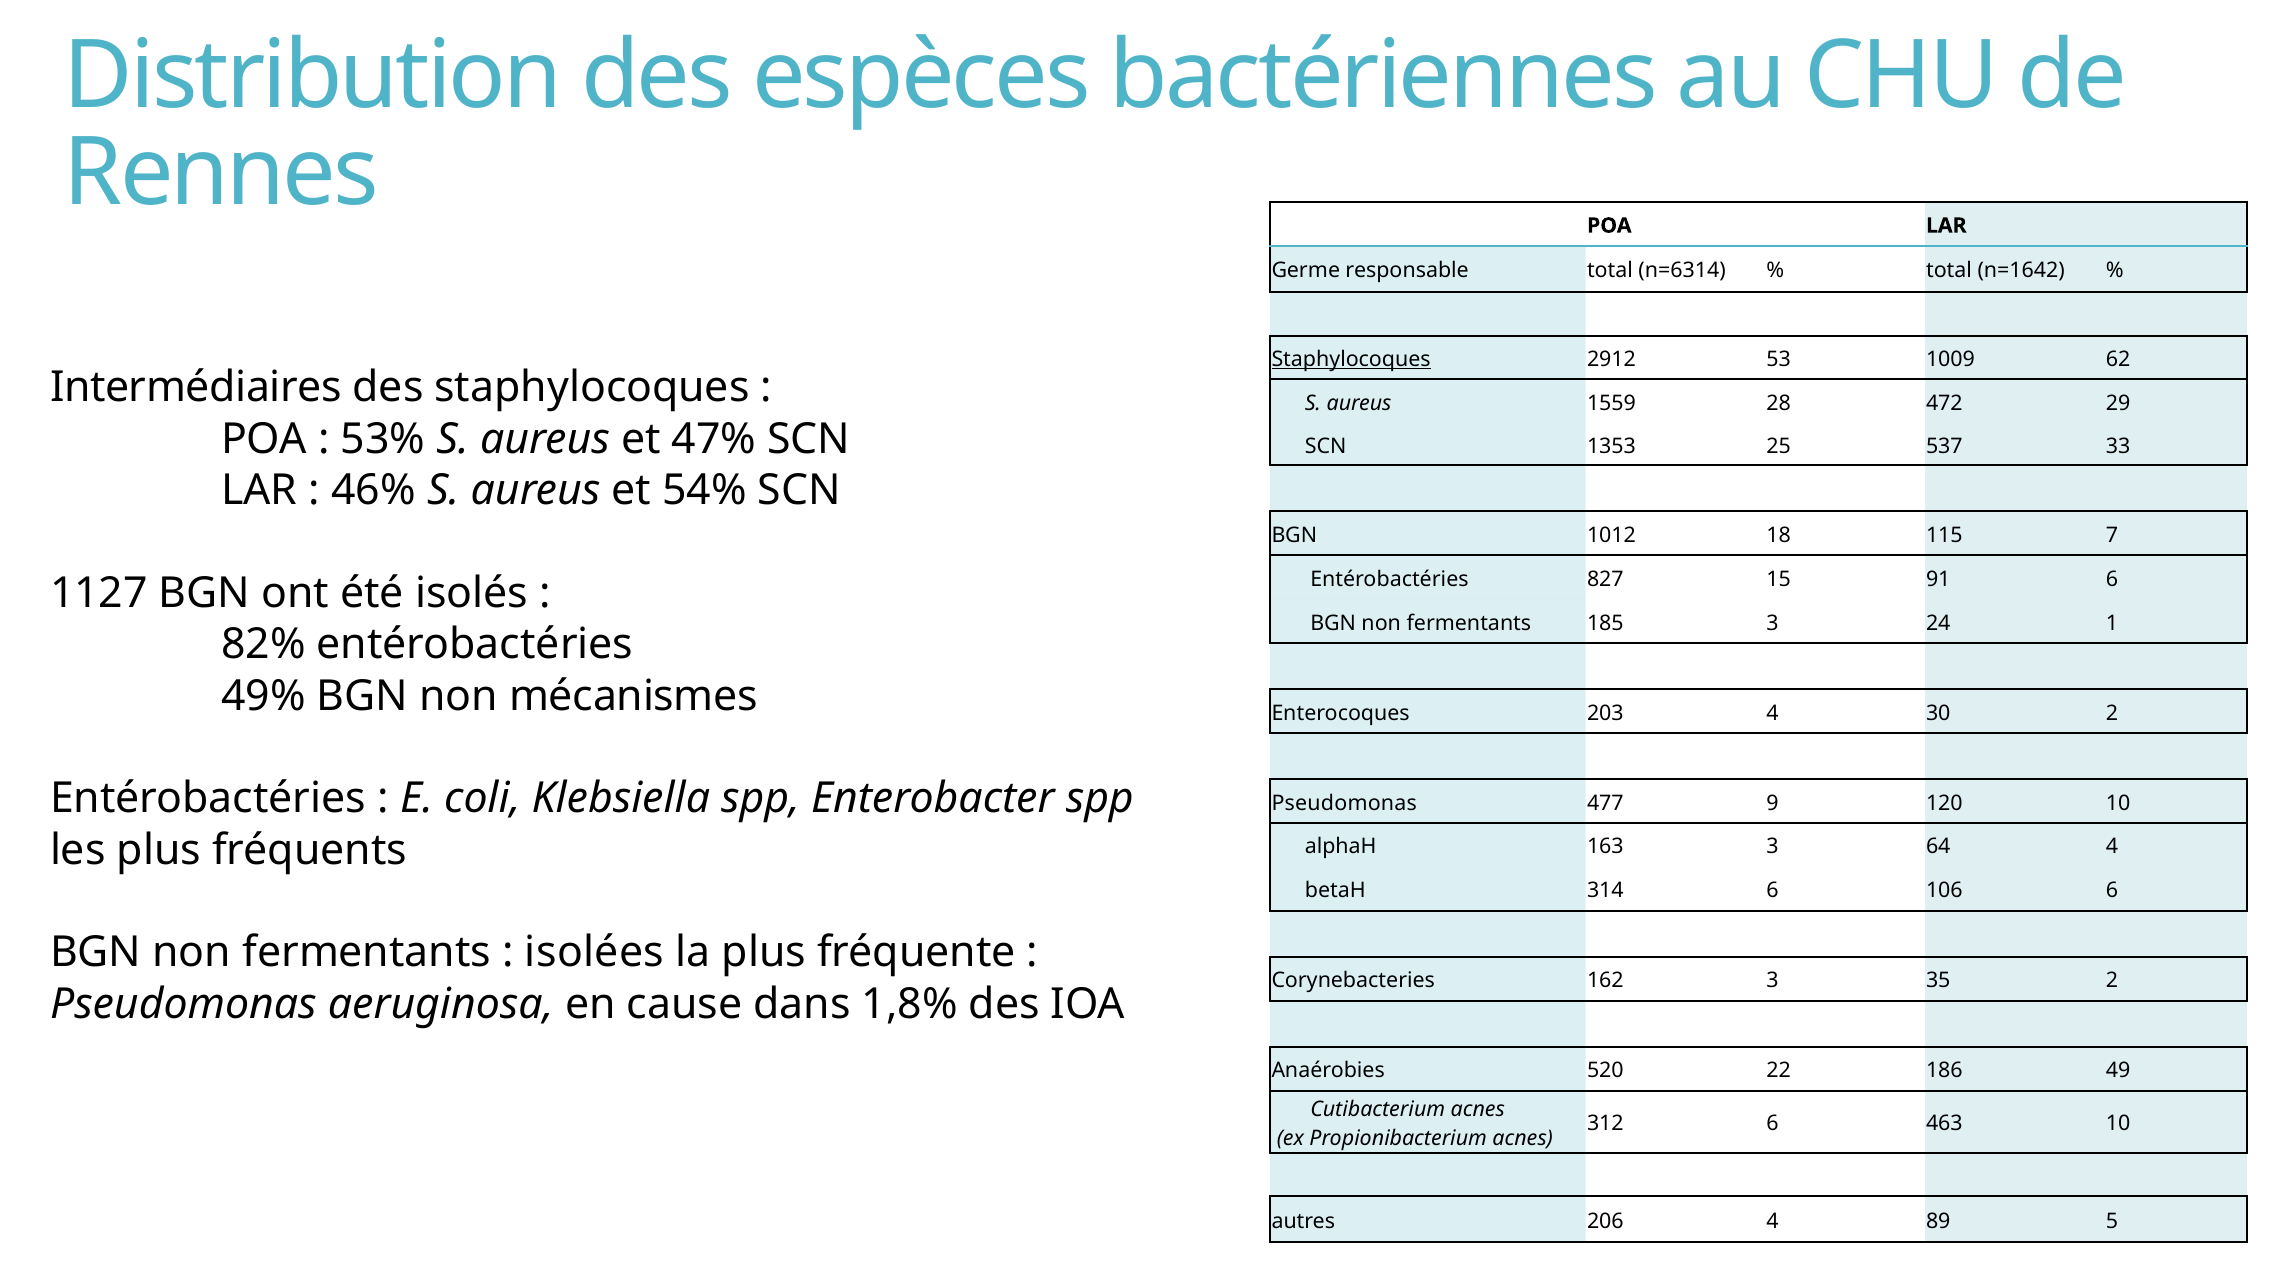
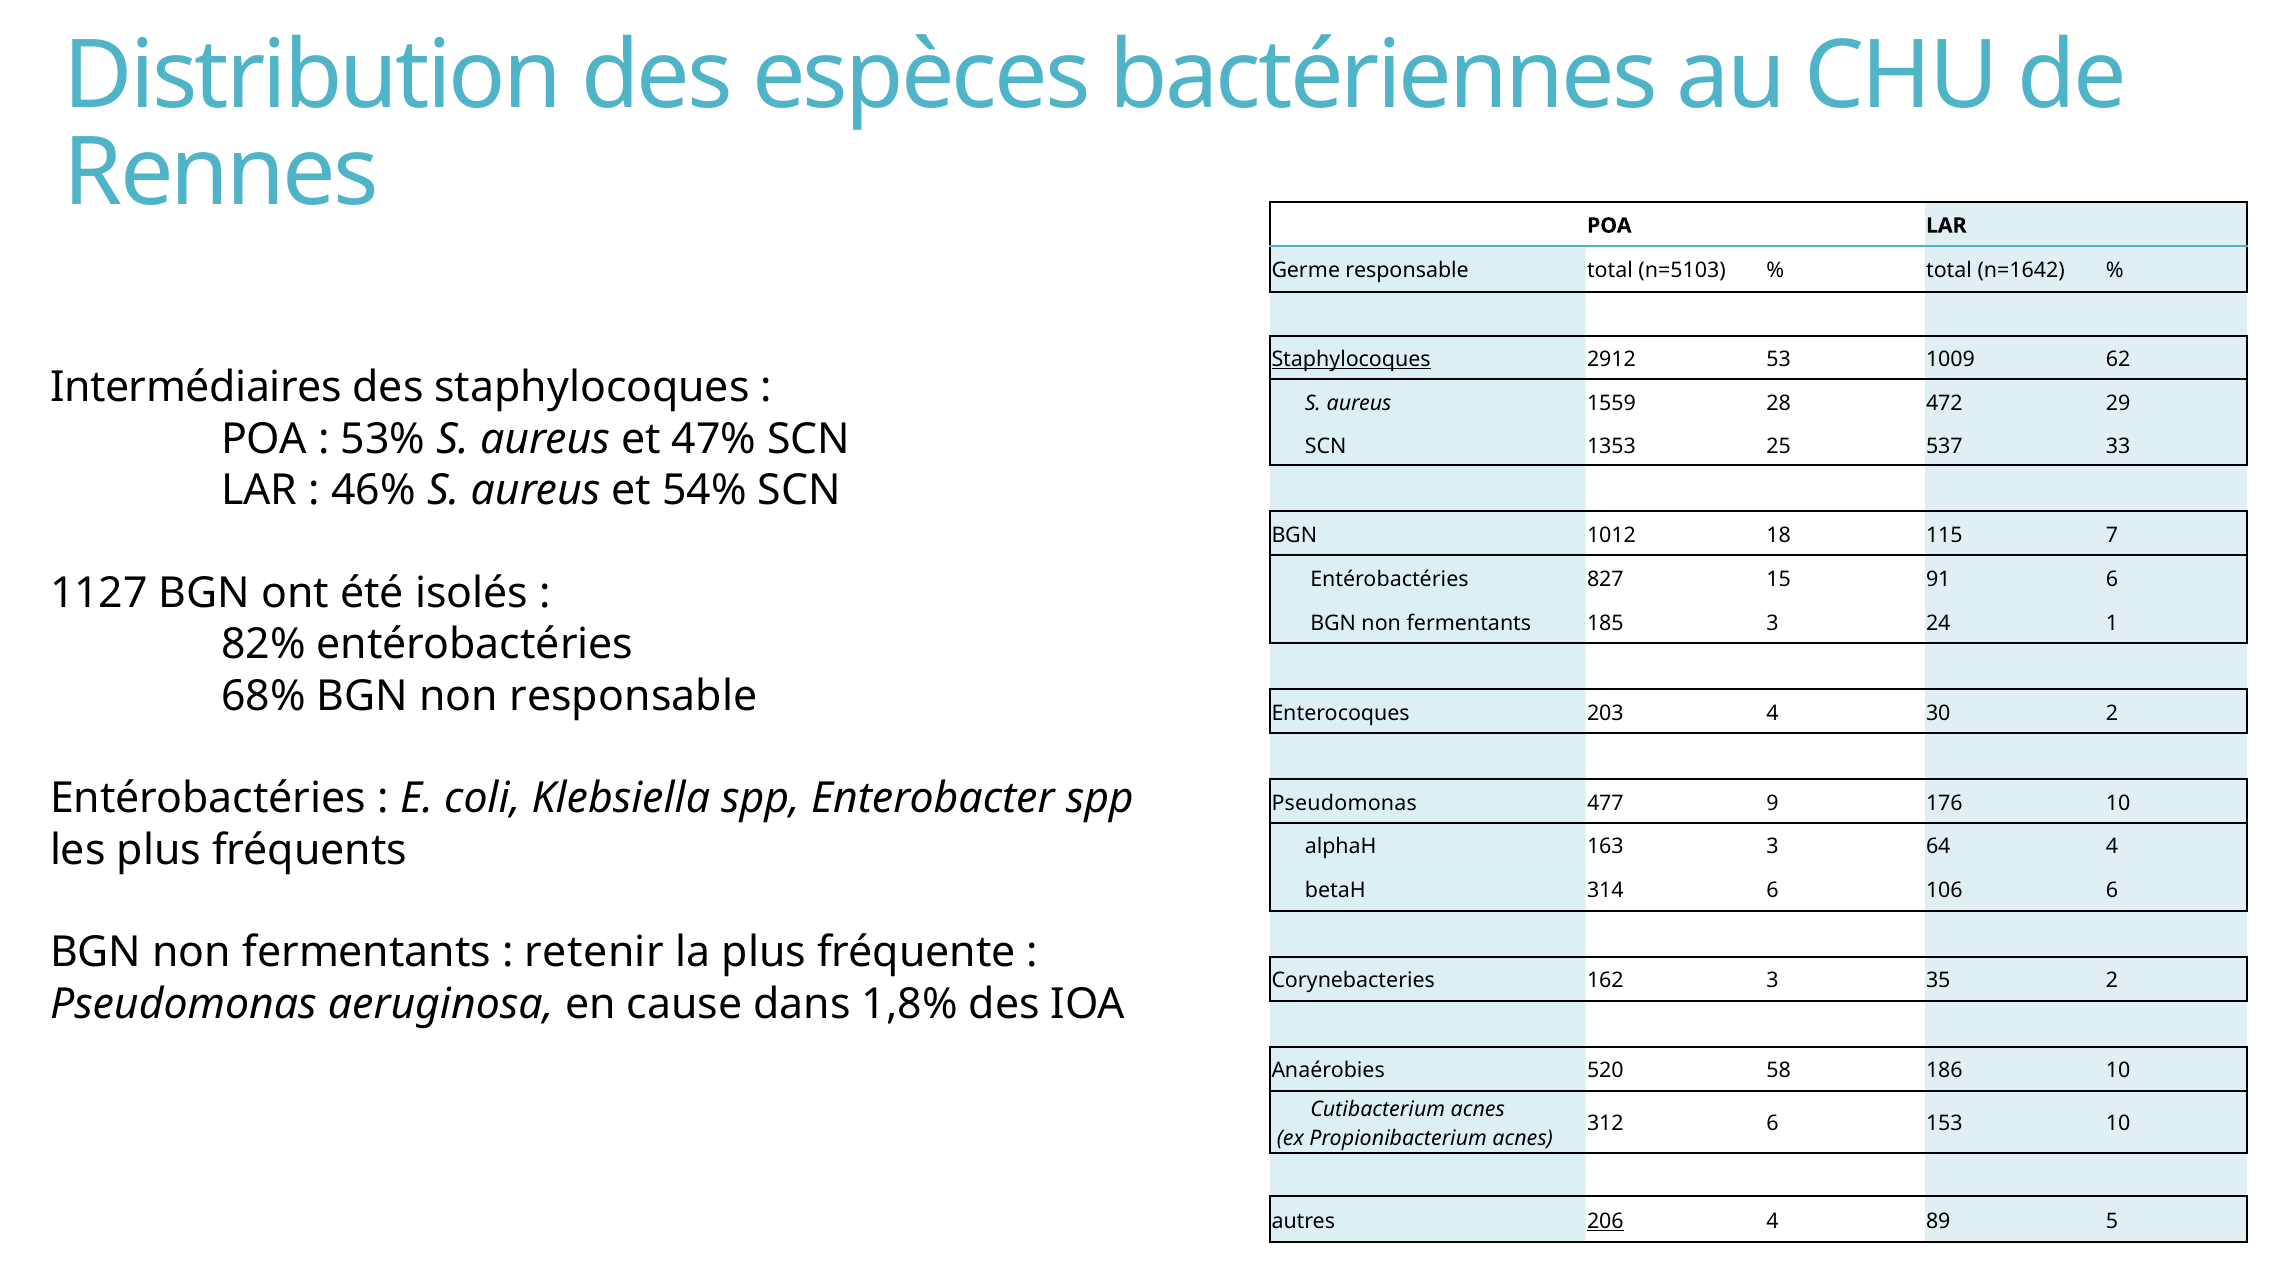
n=6314: n=6314 -> n=5103
49%: 49% -> 68%
non mécanismes: mécanismes -> responsable
120: 120 -> 176
isolées: isolées -> retenir
22: 22 -> 58
186 49: 49 -> 10
463: 463 -> 153
206 underline: none -> present
